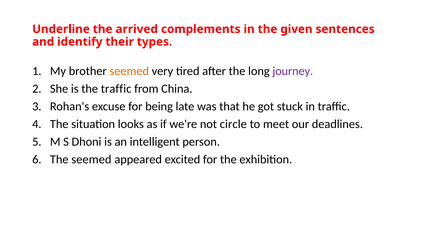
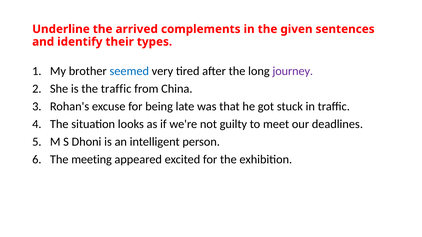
seemed at (129, 71) colour: orange -> blue
circle: circle -> guilty
The seemed: seemed -> meeting
